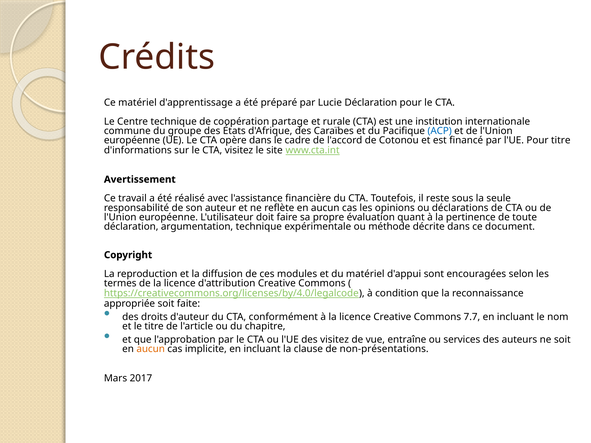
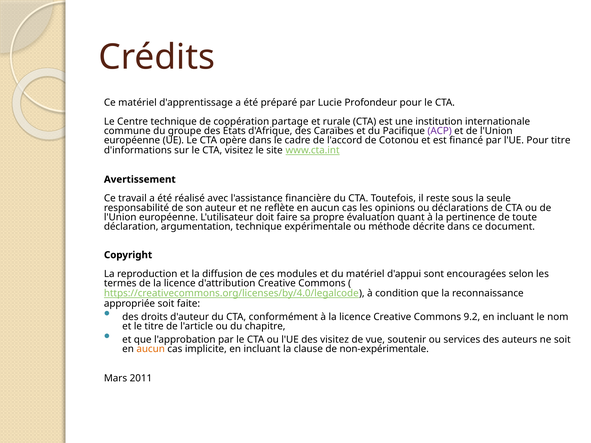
Lucie Déclaration: Déclaration -> Profondeur
ACP colour: blue -> purple
7.7: 7.7 -> 9.2
entraîne: entraîne -> soutenir
non-présentations: non-présentations -> non-expérimentale
2017: 2017 -> 2011
